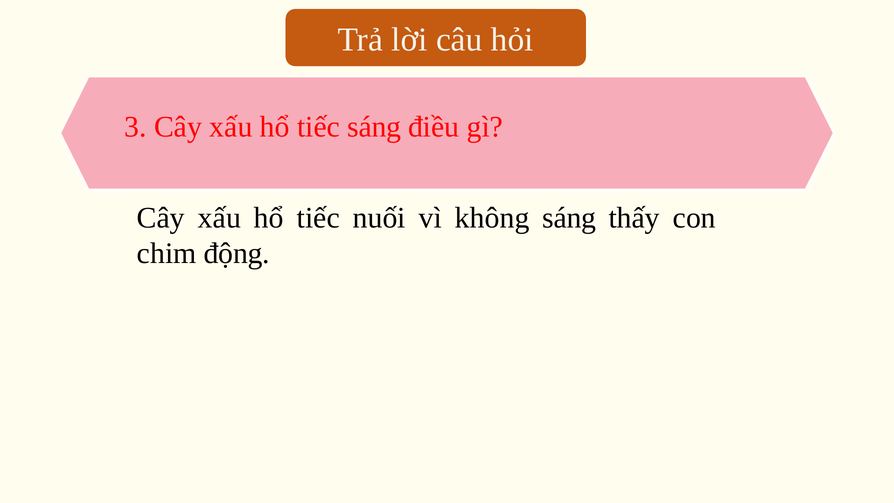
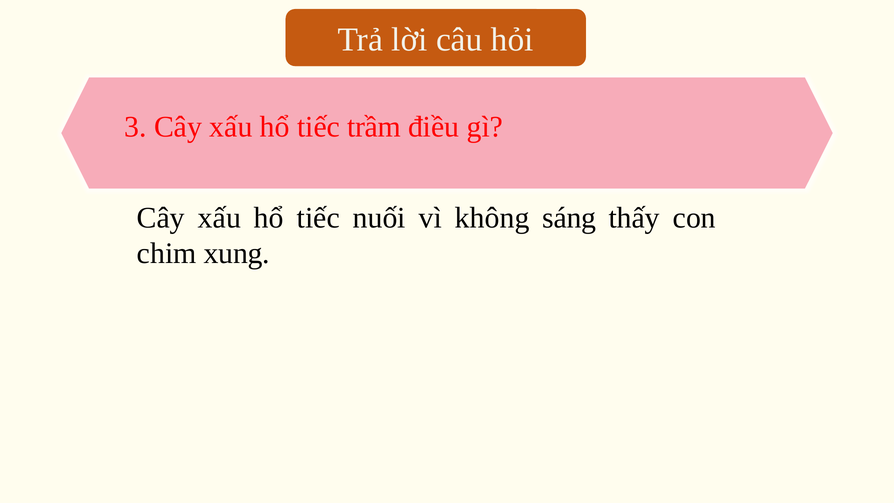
tiếc sáng: sáng -> trầm
động: động -> xung
